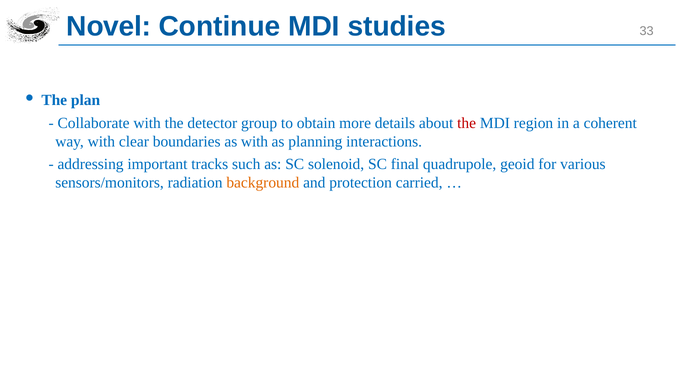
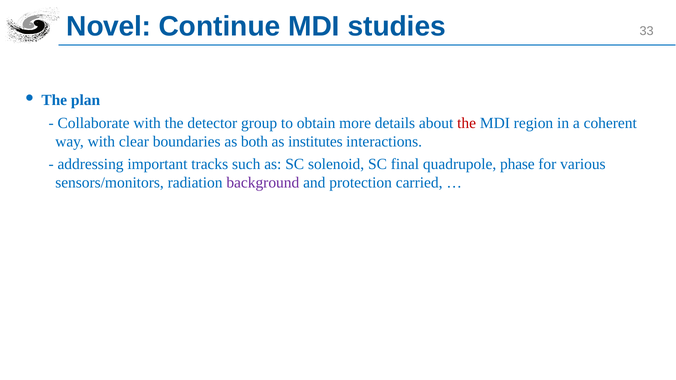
as with: with -> both
planning: planning -> institutes
geoid: geoid -> phase
background colour: orange -> purple
